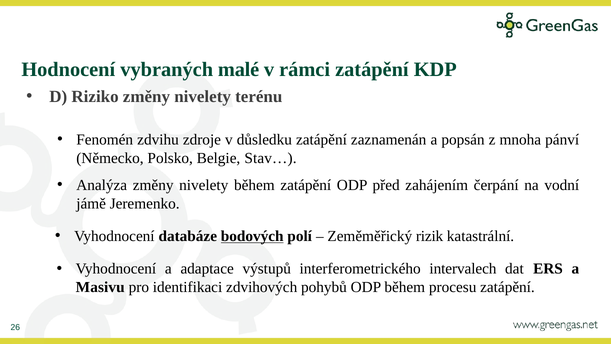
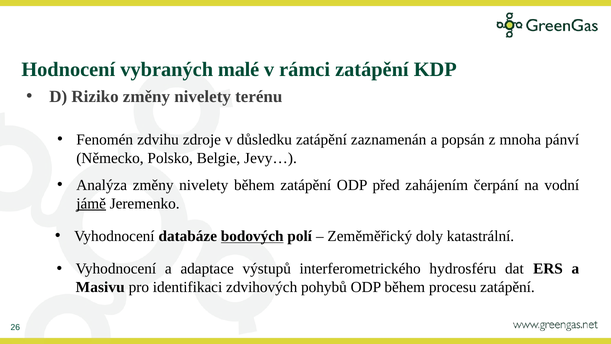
Stav…: Stav… -> Jevy…
jámě underline: none -> present
rizik: rizik -> doly
intervalech: intervalech -> hydrosféru
